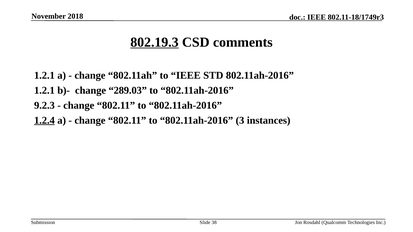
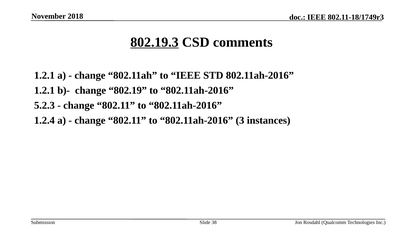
289.03: 289.03 -> 802.19
9.2.3: 9.2.3 -> 5.2.3
1.2.4 underline: present -> none
